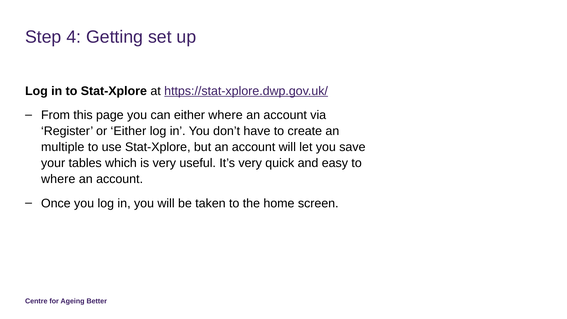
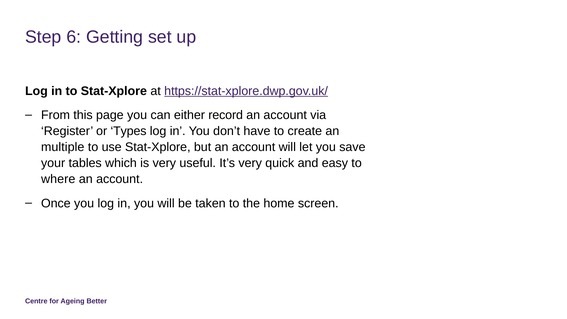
4: 4 -> 6
either where: where -> record
or Either: Either -> Types
